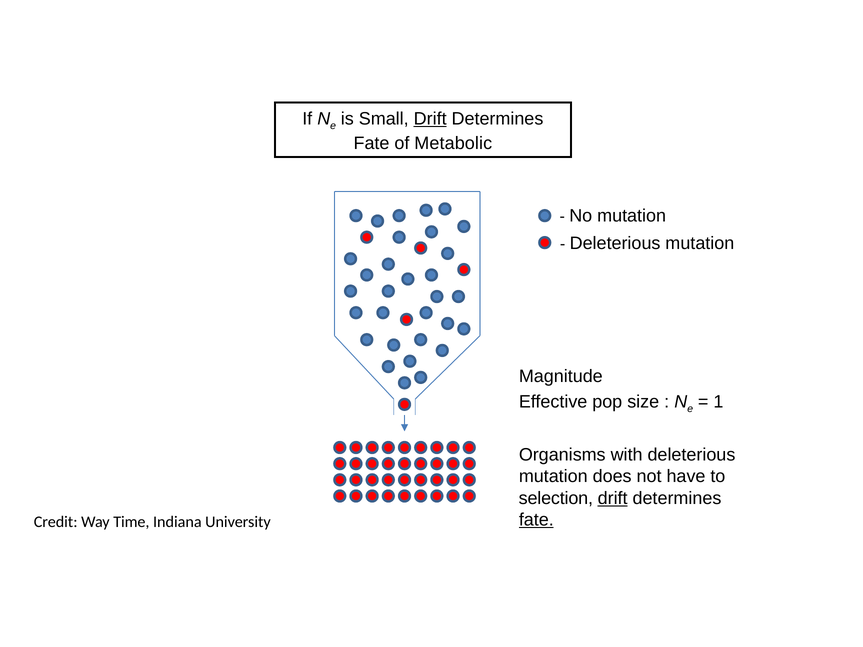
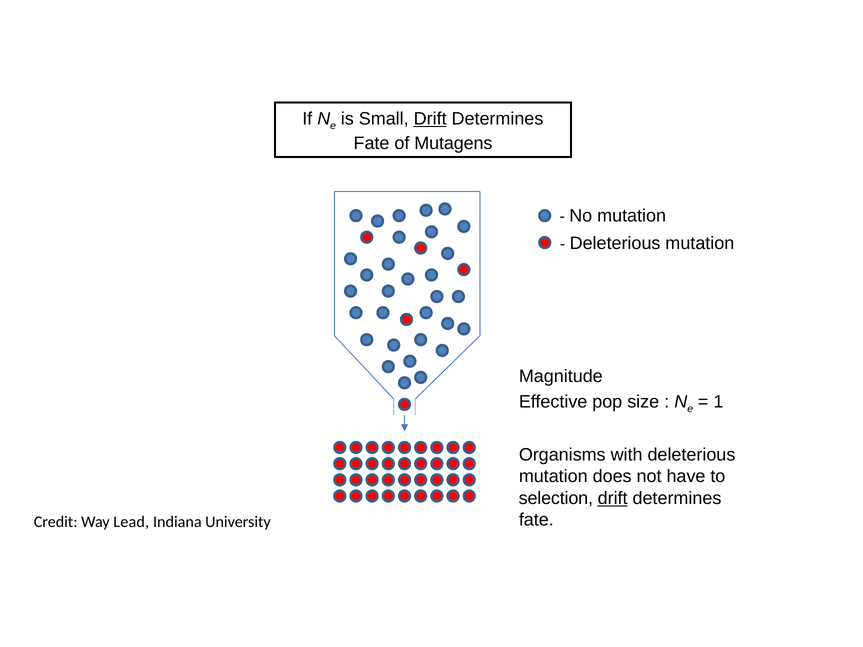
Metabolic: Metabolic -> Mutagens
fate at (536, 520) underline: present -> none
Time: Time -> Lead
